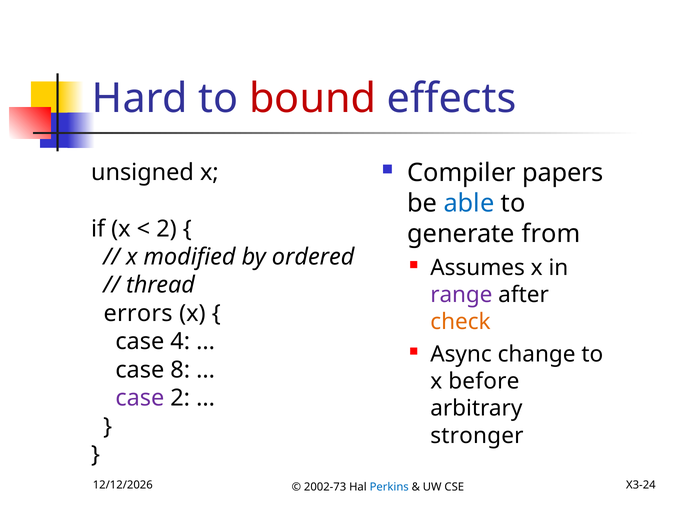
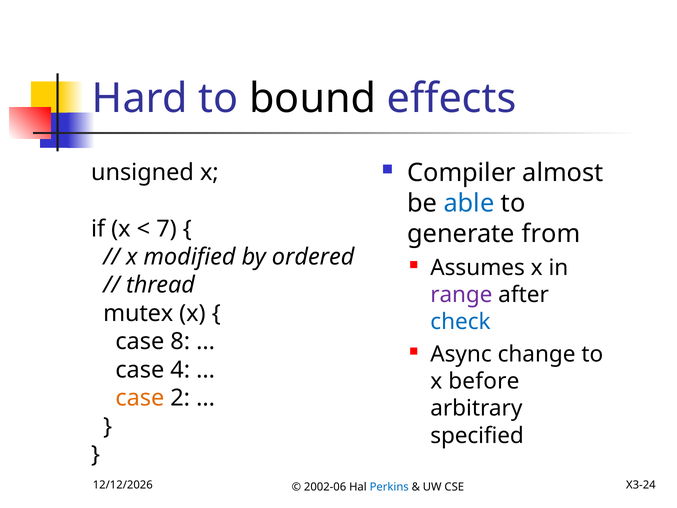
bound colour: red -> black
papers: papers -> almost
2 at (167, 229): 2 -> 7
errors: errors -> mutex
check colour: orange -> blue
4: 4 -> 8
8: 8 -> 4
case at (140, 398) colour: purple -> orange
stronger: stronger -> specified
2002-73: 2002-73 -> 2002-06
